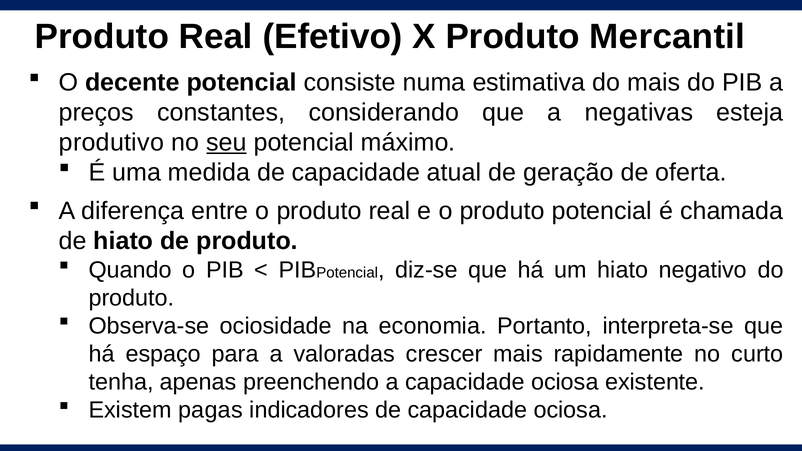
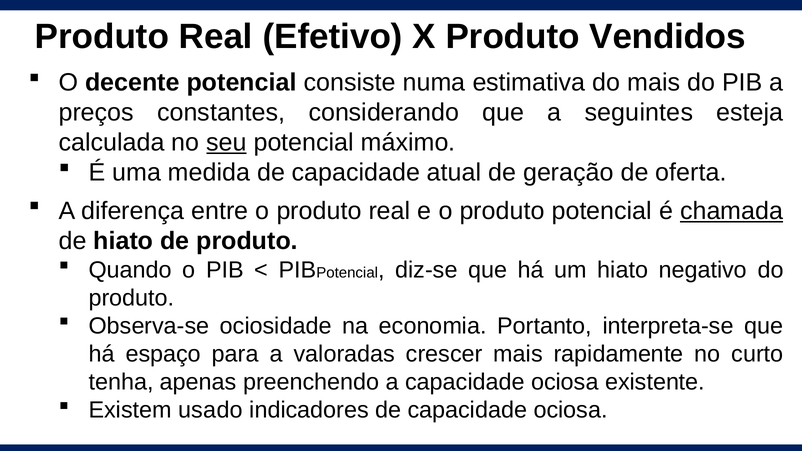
Mercantil: Mercantil -> Vendidos
negativas: negativas -> seguintes
produtivo: produtivo -> calculada
chamada underline: none -> present
pagas: pagas -> usado
